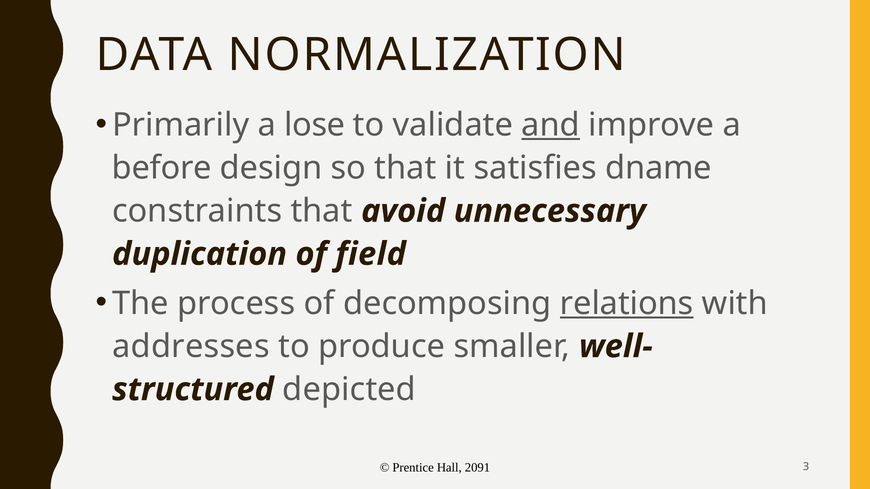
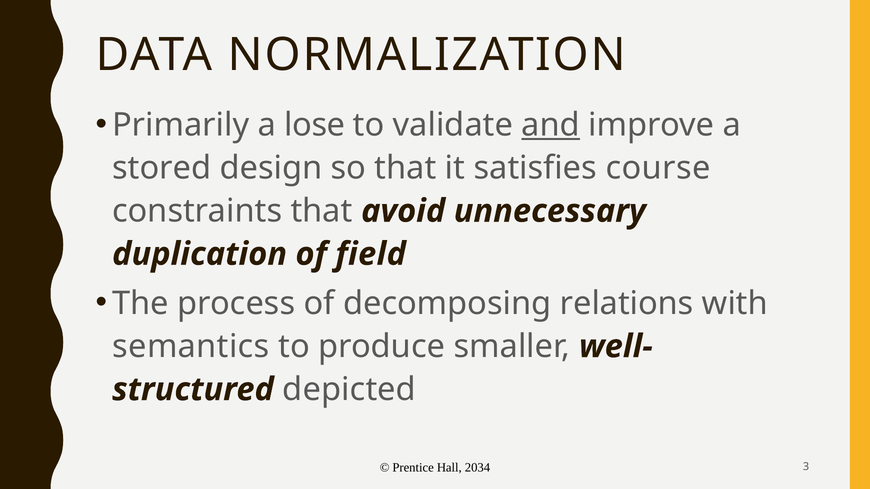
before: before -> stored
dname: dname -> course
relations underline: present -> none
addresses: addresses -> semantics
2091: 2091 -> 2034
